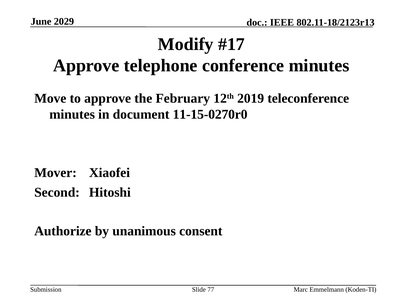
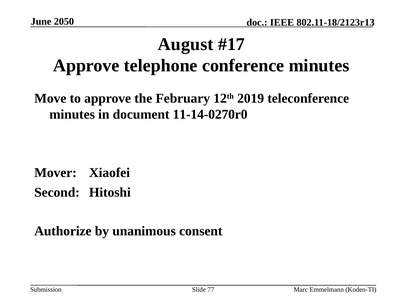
2029: 2029 -> 2050
Modify: Modify -> August
11-15-0270r0: 11-15-0270r0 -> 11-14-0270r0
